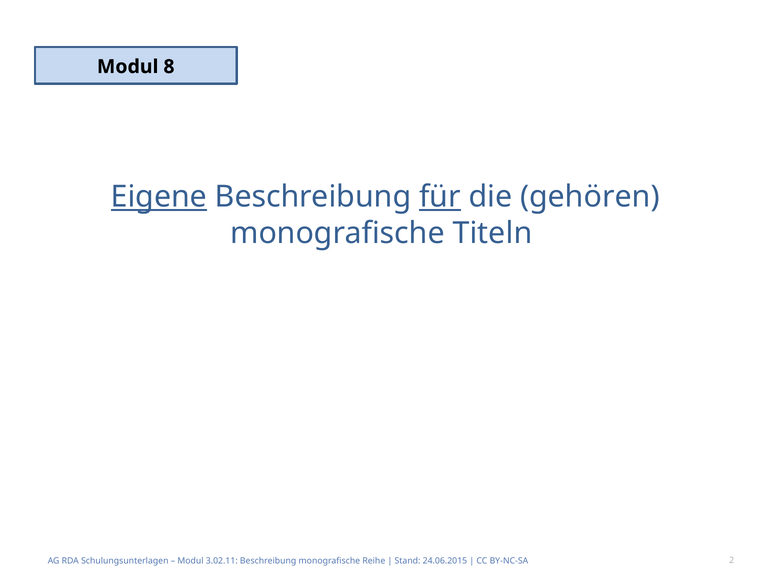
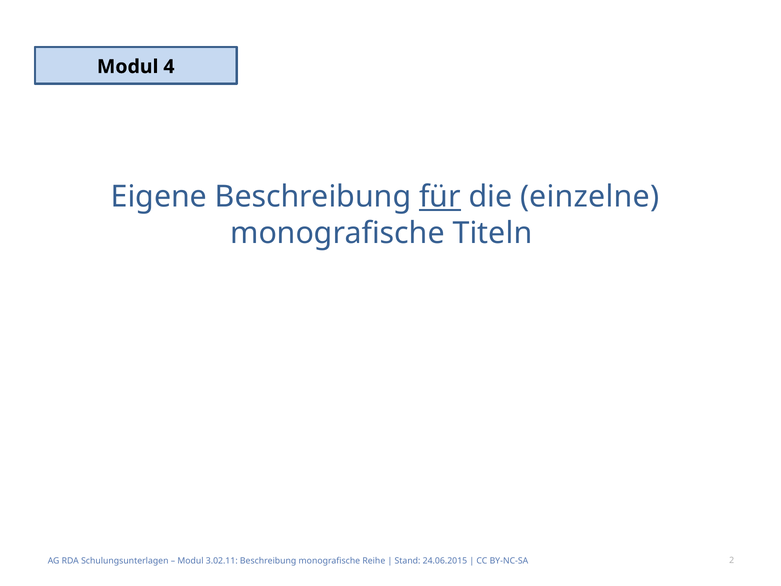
8: 8 -> 4
Eigene underline: present -> none
gehören: gehören -> einzelne
